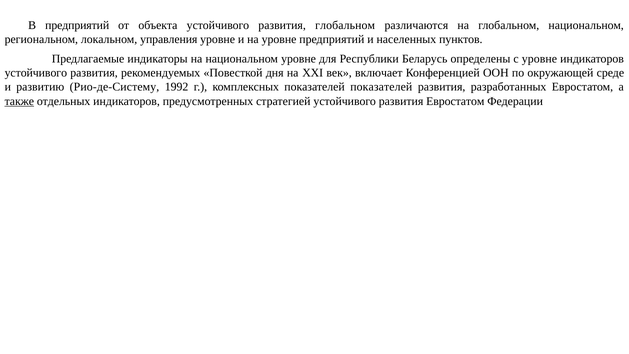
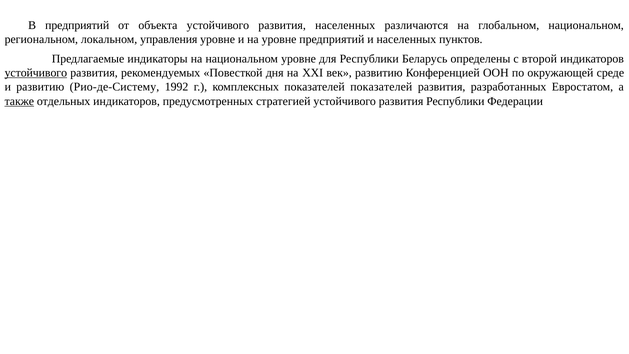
развития глобальном: глобальном -> населенных
с уровне: уровне -> второй
устойчивого at (36, 73) underline: none -> present
век включает: включает -> развитию
развития Евростатом: Евростатом -> Республики
